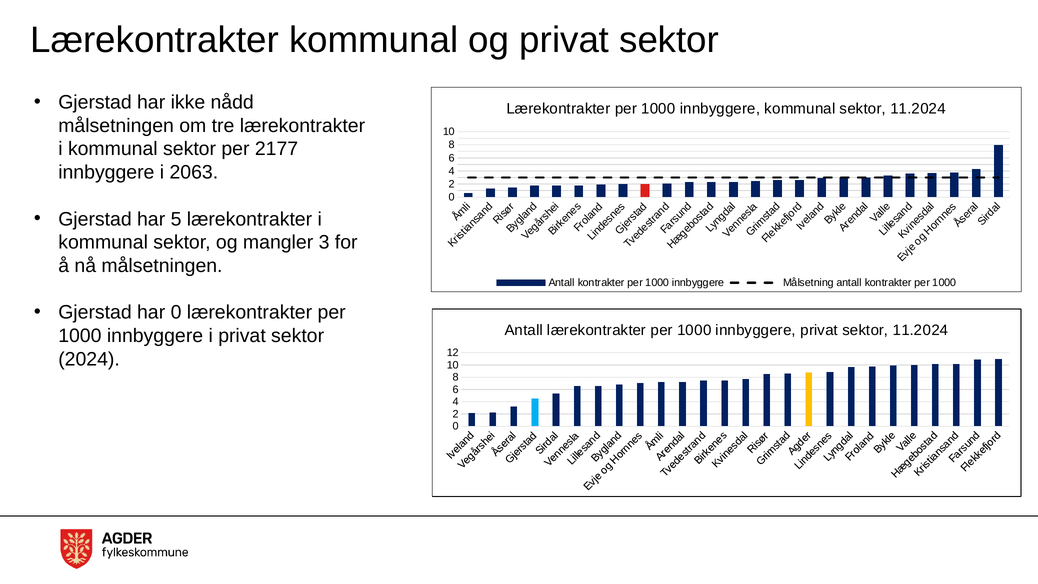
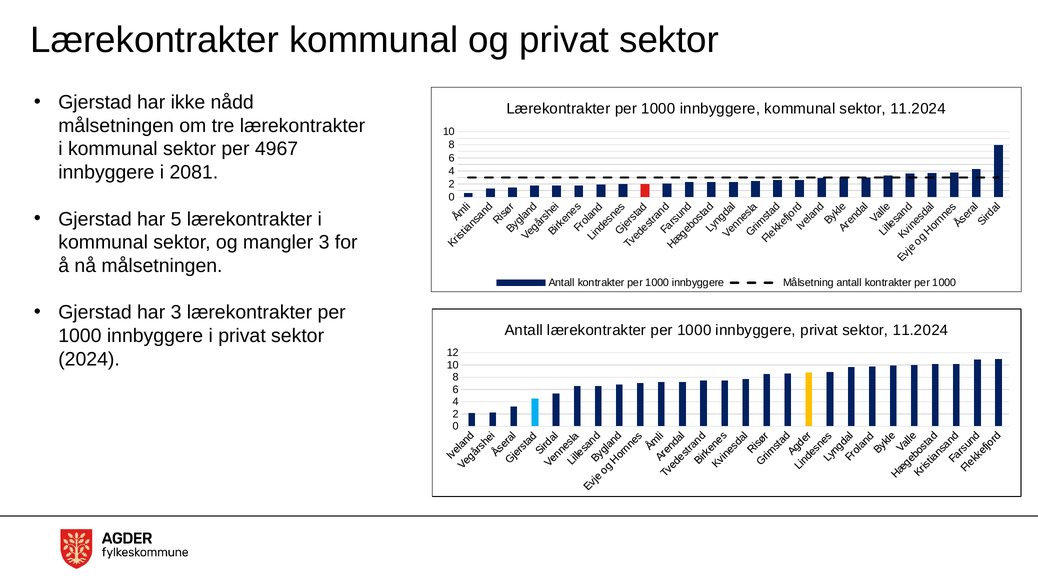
2177: 2177 -> 4967
2063: 2063 -> 2081
har 0: 0 -> 3
